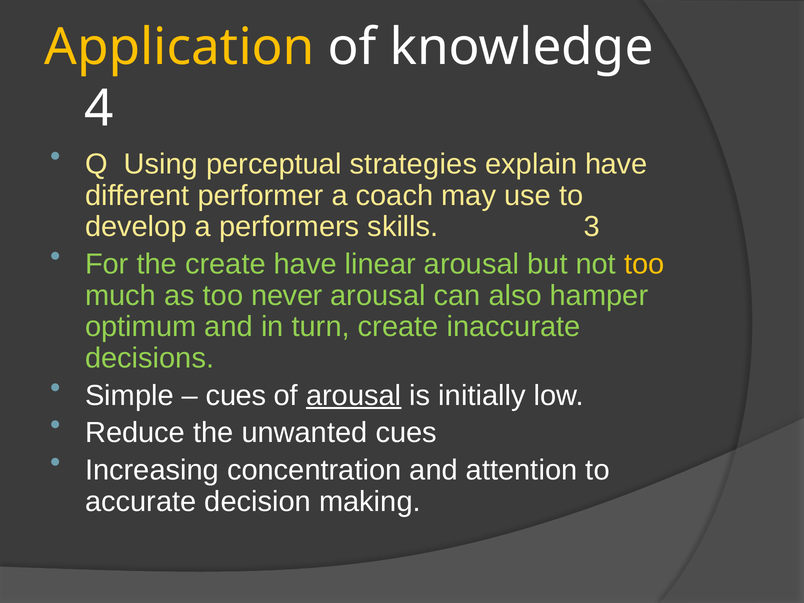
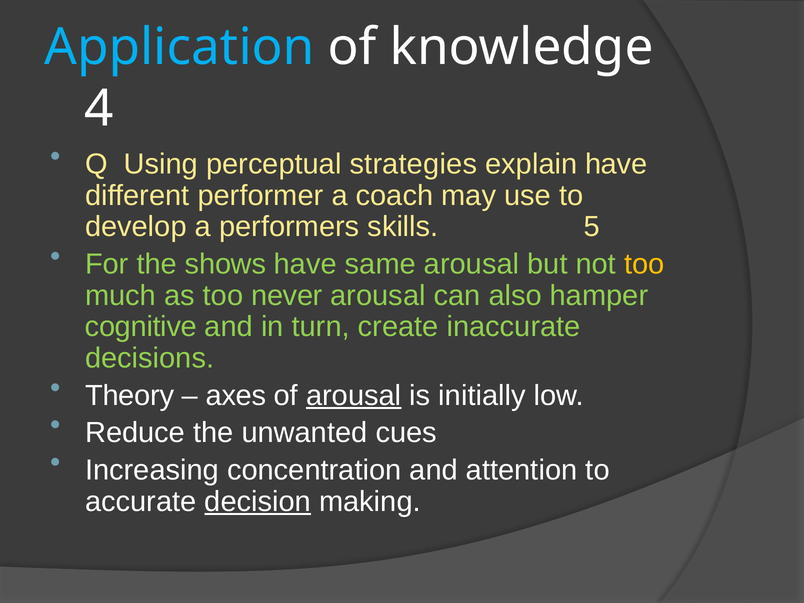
Application colour: yellow -> light blue
3: 3 -> 5
the create: create -> shows
linear: linear -> same
optimum: optimum -> cognitive
Simple: Simple -> Theory
cues at (236, 395): cues -> axes
decision underline: none -> present
